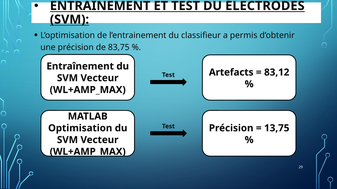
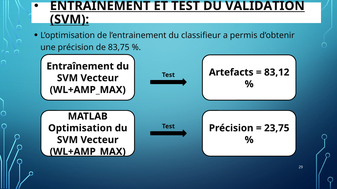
ÉLECTRODES: ÉLECTRODES -> VALIDATION
13,75: 13,75 -> 23,75
